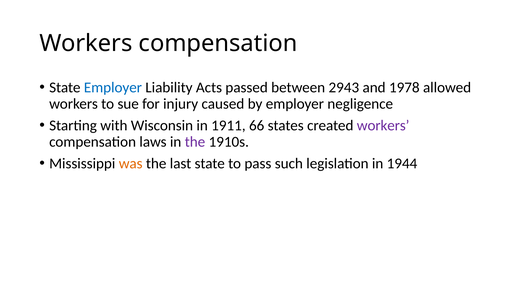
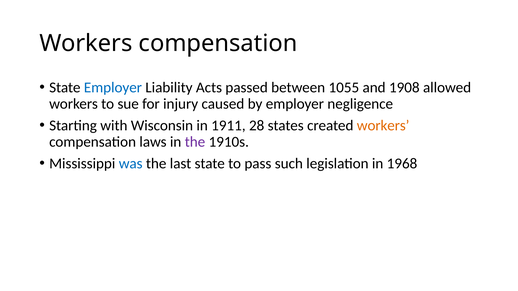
2943: 2943 -> 1055
1978: 1978 -> 1908
66: 66 -> 28
workers at (383, 126) colour: purple -> orange
was colour: orange -> blue
1944: 1944 -> 1968
